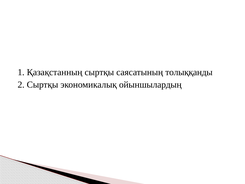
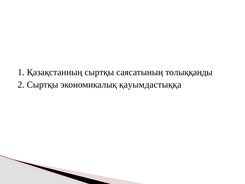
ойыншылардың: ойыншылардың -> қауымдастыққа
